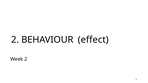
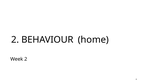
effect: effect -> home
